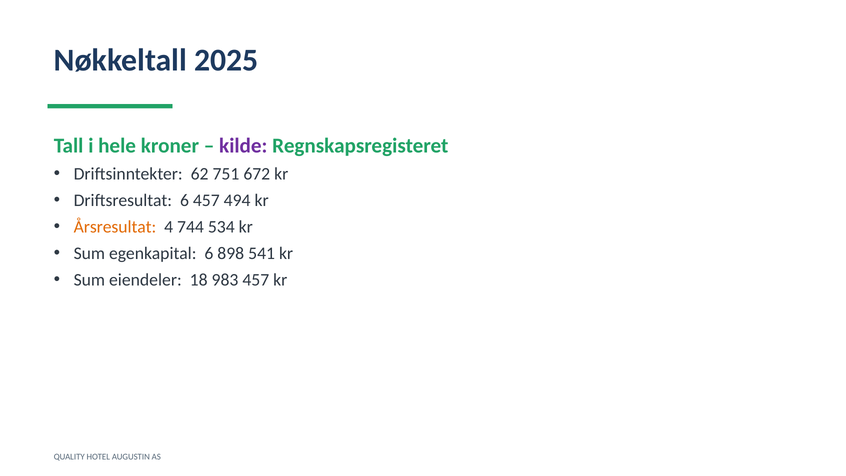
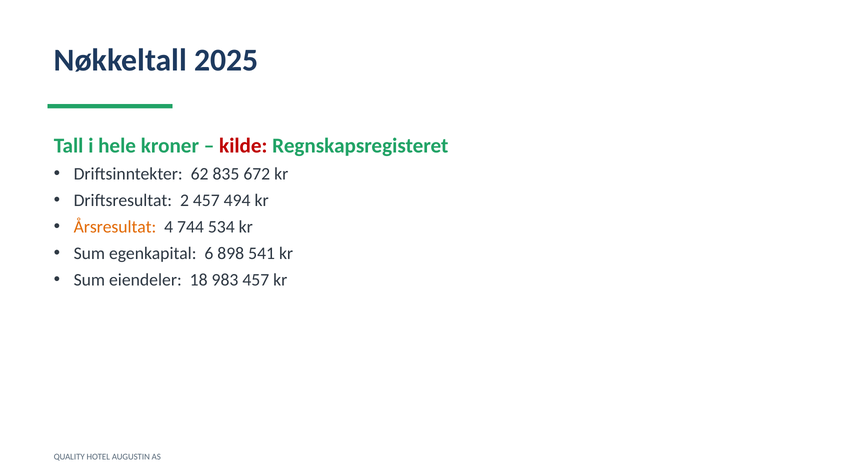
kilde colour: purple -> red
751: 751 -> 835
Driftsresultat 6: 6 -> 2
